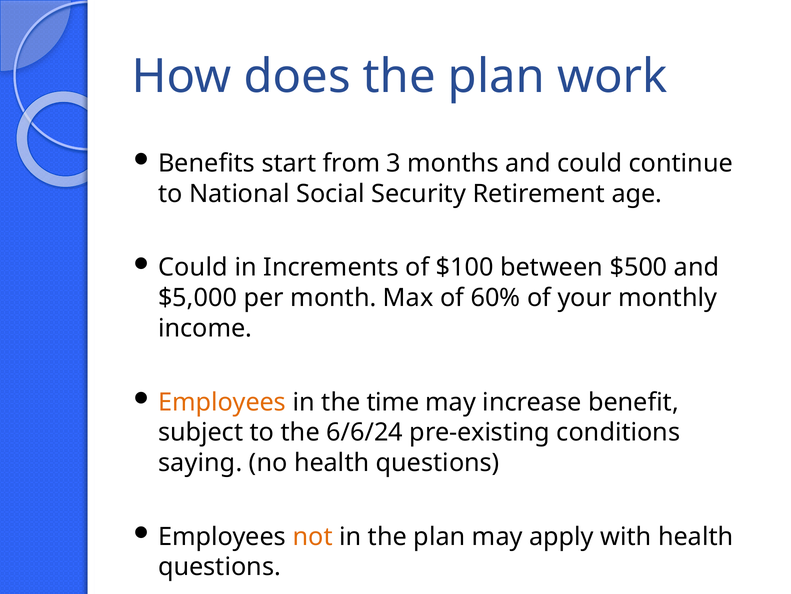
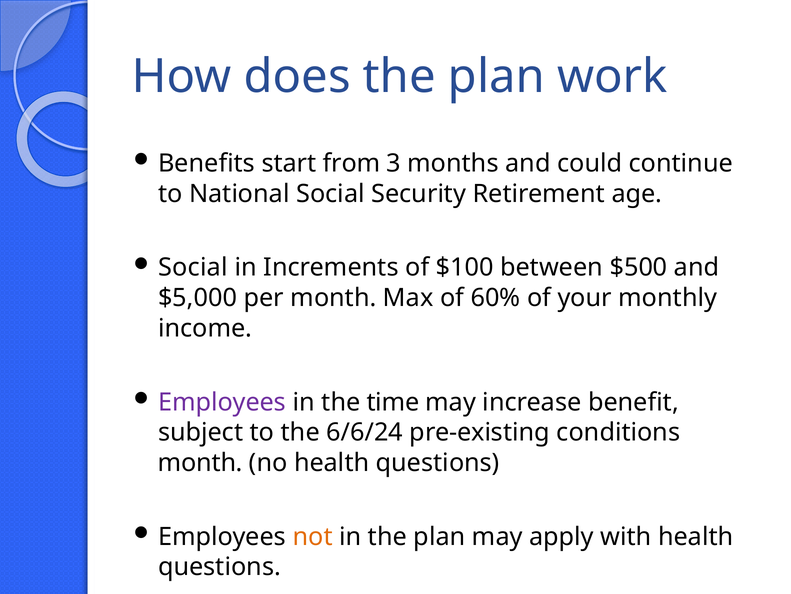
Could at (193, 267): Could -> Social
Employees at (222, 402) colour: orange -> purple
saying at (200, 462): saying -> month
